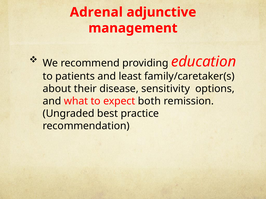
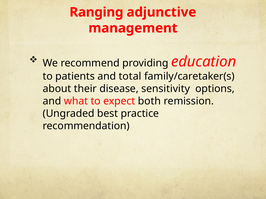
Adrenal: Adrenal -> Ranging
least: least -> total
